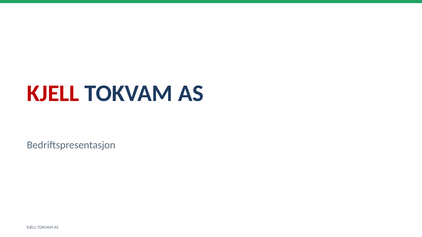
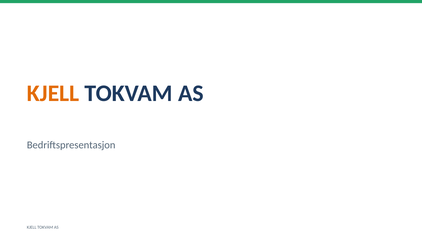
KJELL at (53, 94) colour: red -> orange
